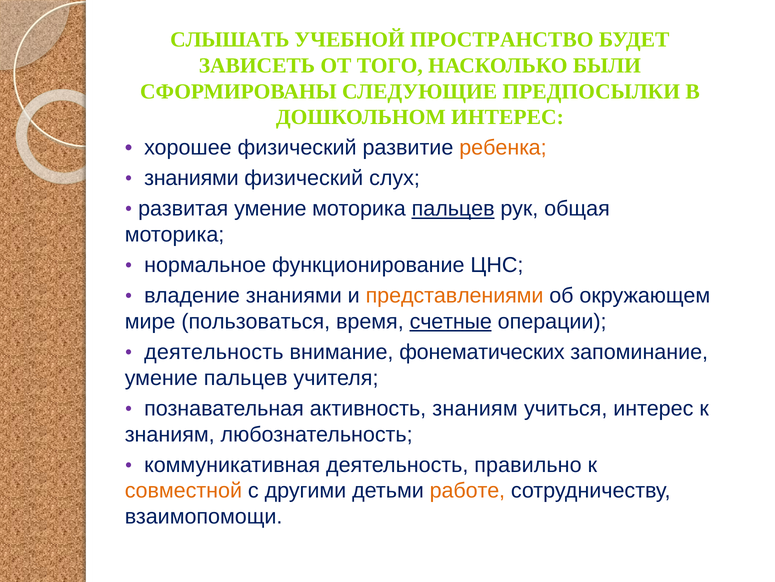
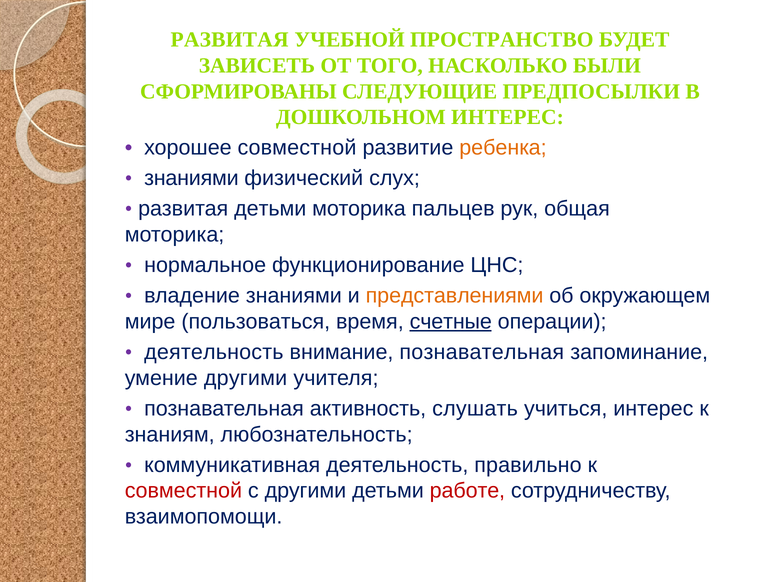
СЛЫШАТЬ at (230, 40): СЛЫШАТЬ -> РАЗВИТАЯ
хорошее физический: физический -> совместной
развитая умение: умение -> детьми
пальцев at (453, 209) underline: present -> none
внимание фонематических: фонематических -> познавательная
умение пальцев: пальцев -> другими
активность знаниям: знаниям -> слушать
совместной at (183, 490) colour: orange -> red
работе colour: orange -> red
